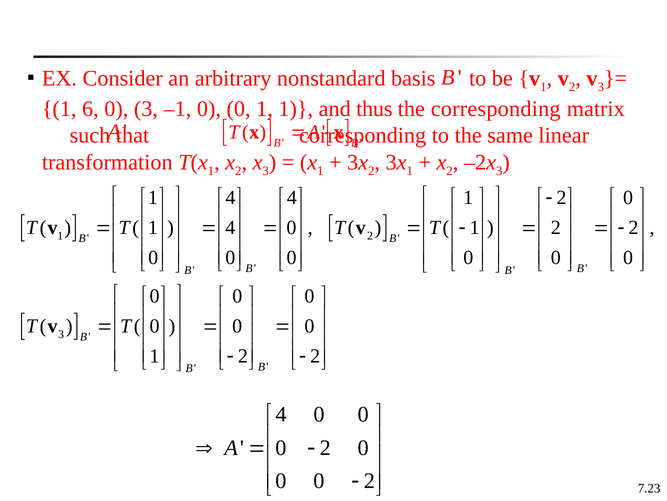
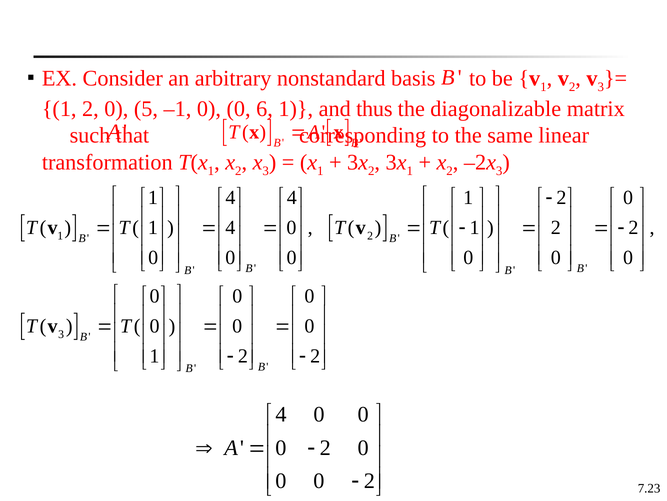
6 at (90, 109): 6 -> 2
0 3: 3 -> 5
–1 0 0 1: 1 -> 6
the corresponding: corresponding -> diagonalizable
